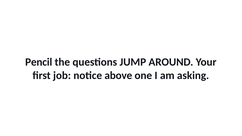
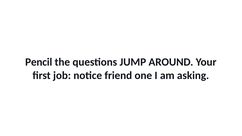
above: above -> friend
